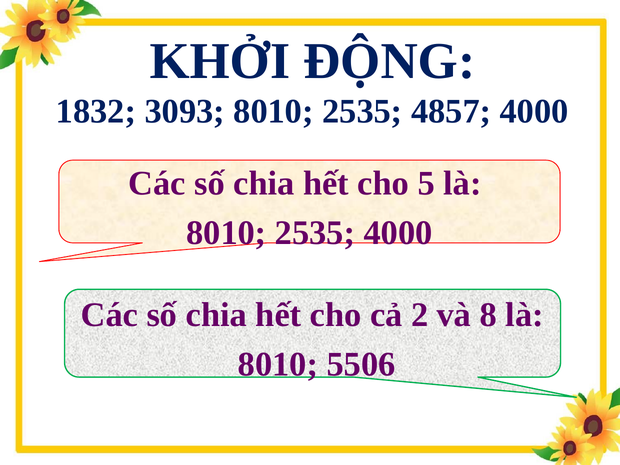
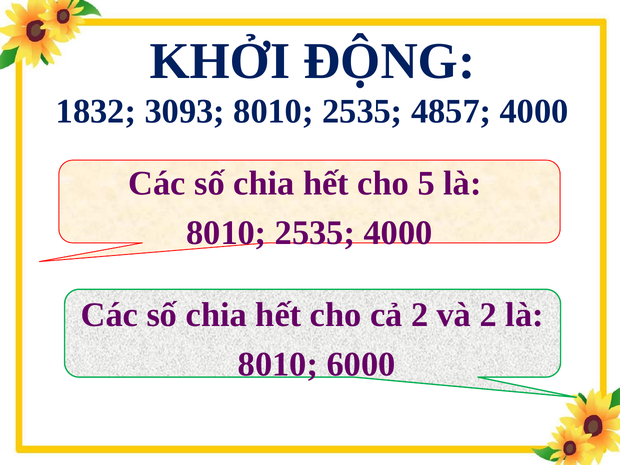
và 8: 8 -> 2
5506: 5506 -> 6000
